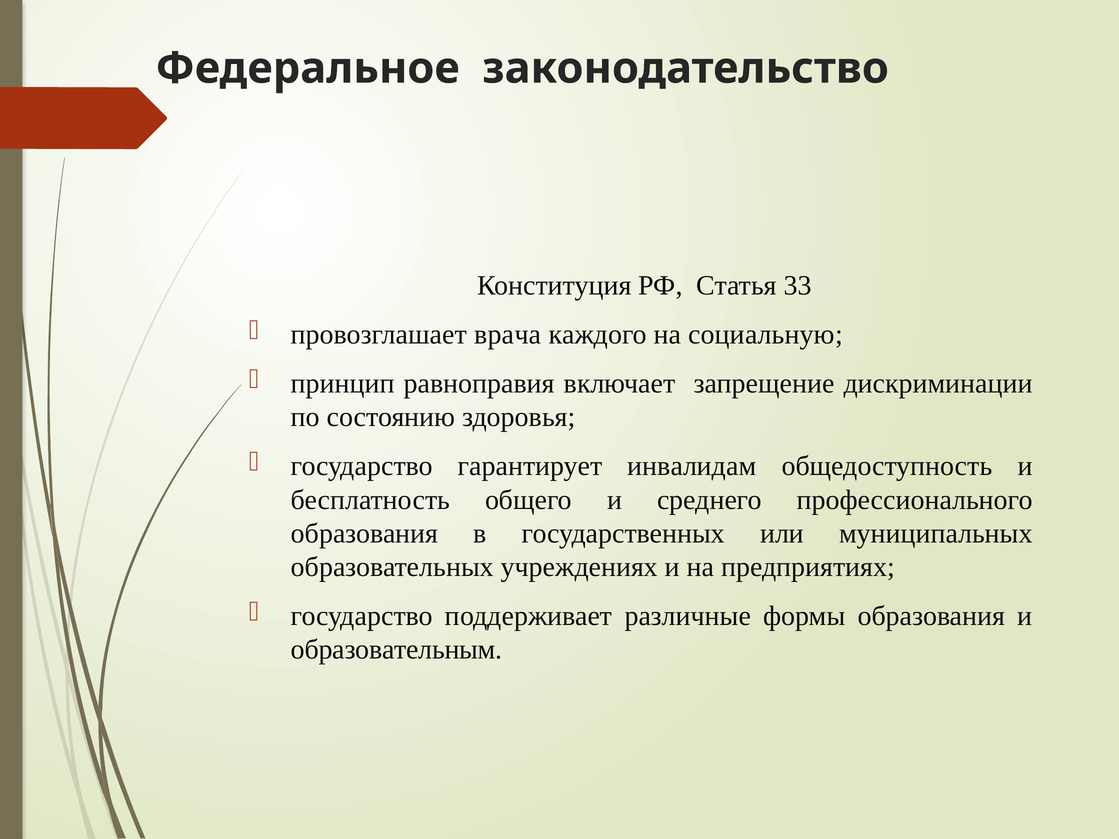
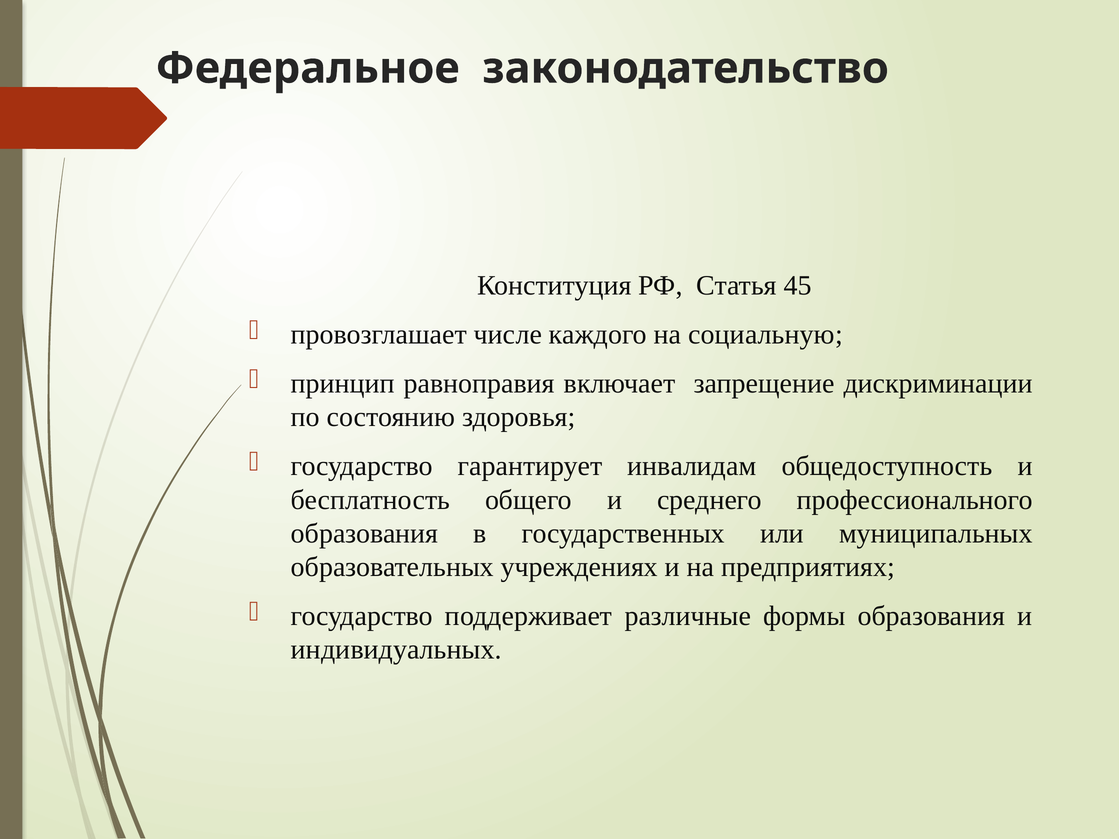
33: 33 -> 45
врача: врача -> числе
образовательным: образовательным -> индивидуальных
